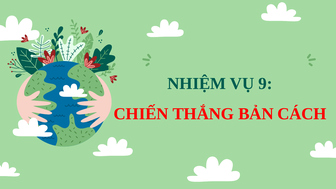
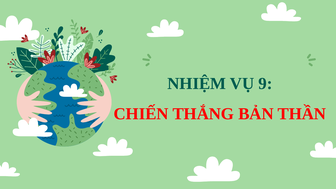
CÁCH: CÁCH -> THẦN
